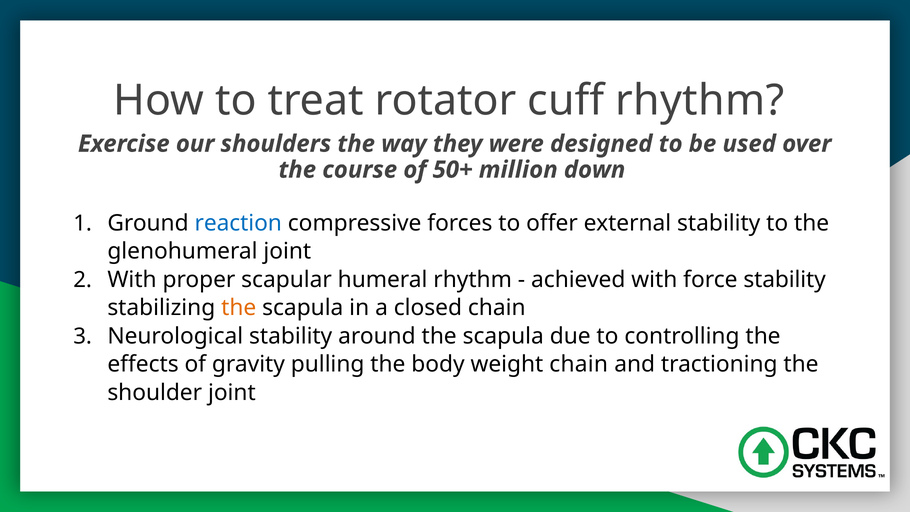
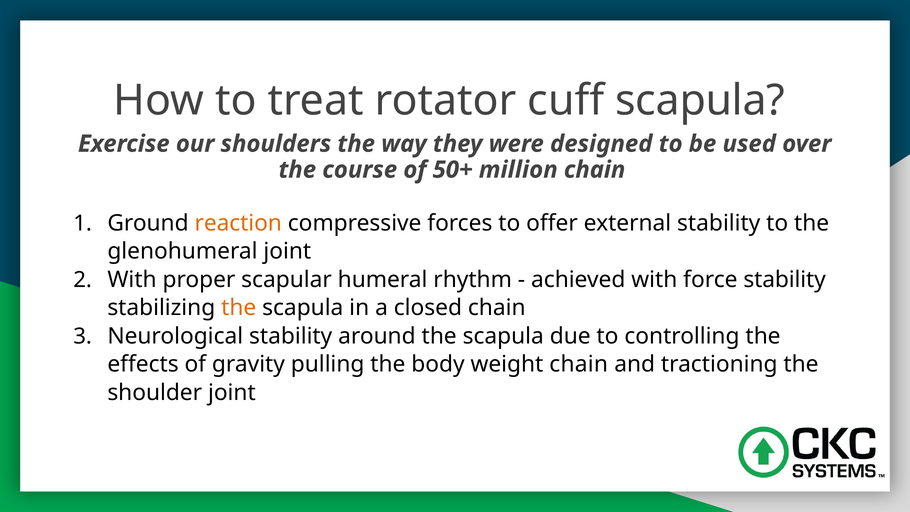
cuff rhythm: rhythm -> scapula
million down: down -> chain
reaction colour: blue -> orange
